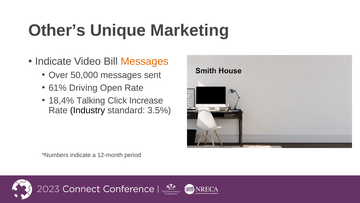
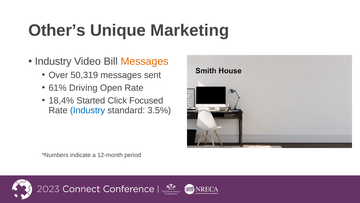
Indicate at (53, 61): Indicate -> Industry
50,000: 50,000 -> 50,319
Talking: Talking -> Started
Increase: Increase -> Focused
Industry at (88, 110) colour: black -> blue
